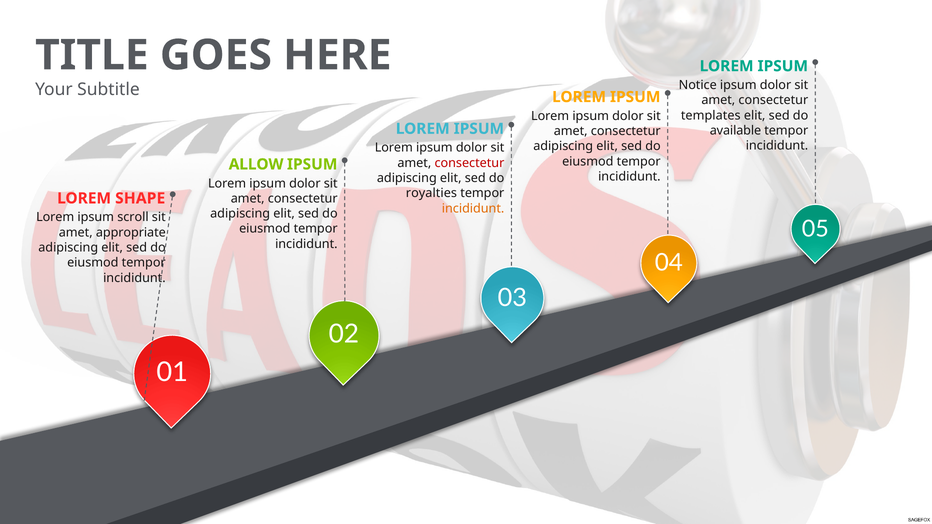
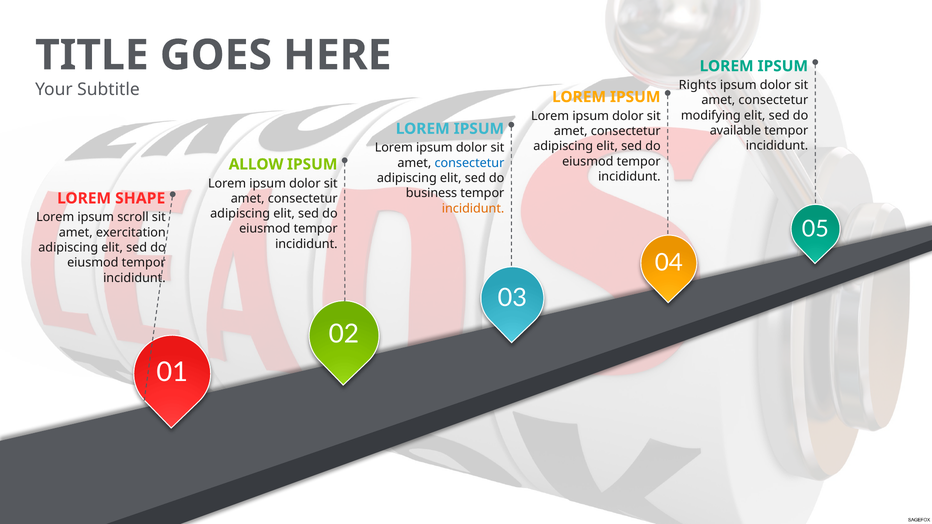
Notice: Notice -> Rights
templates: templates -> modifying
consectetur at (469, 163) colour: red -> blue
royalties: royalties -> business
appropriate: appropriate -> exercitation
